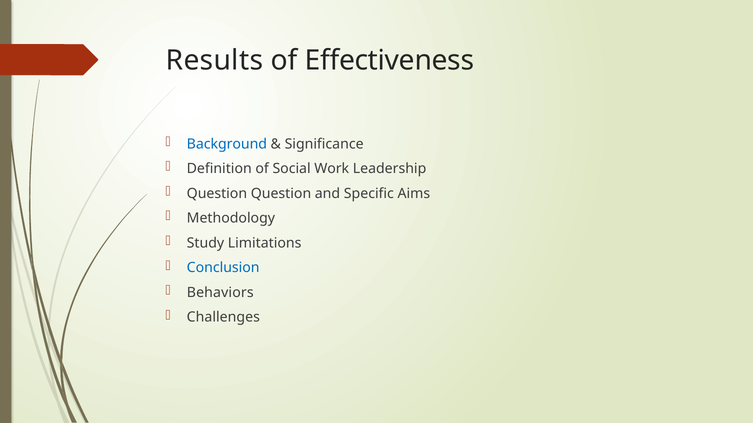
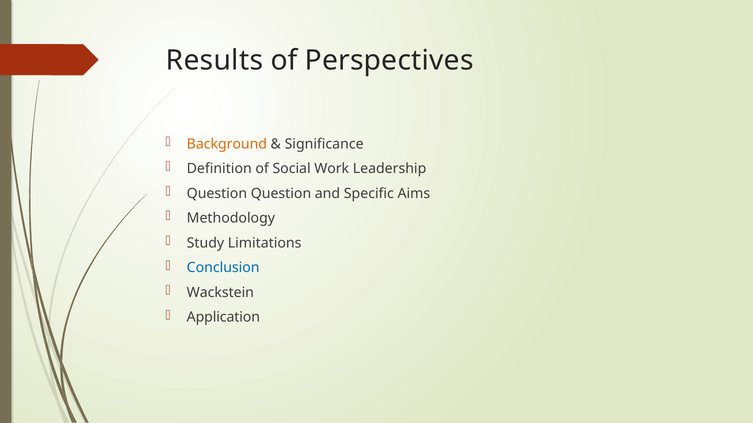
Effectiveness: Effectiveness -> Perspectives
Background colour: blue -> orange
Behaviors: Behaviors -> Wackstein
Challenges: Challenges -> Application
